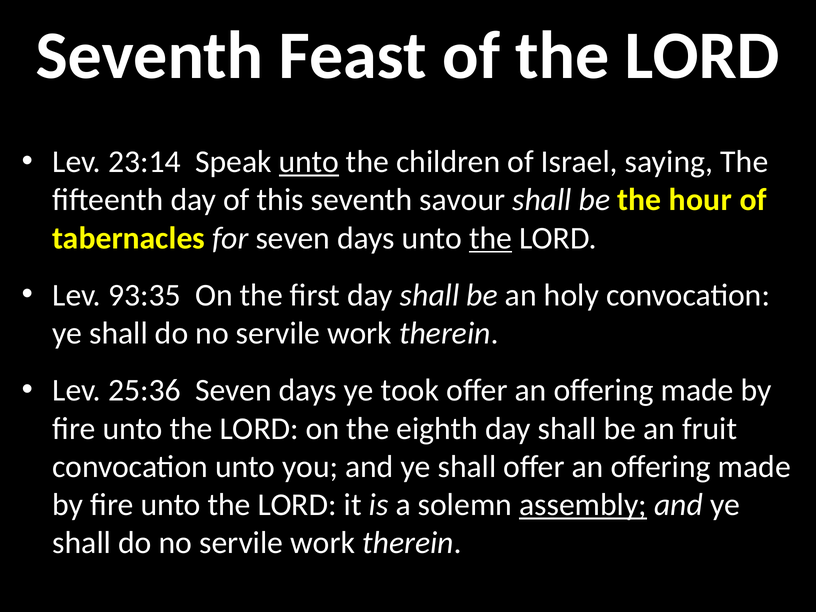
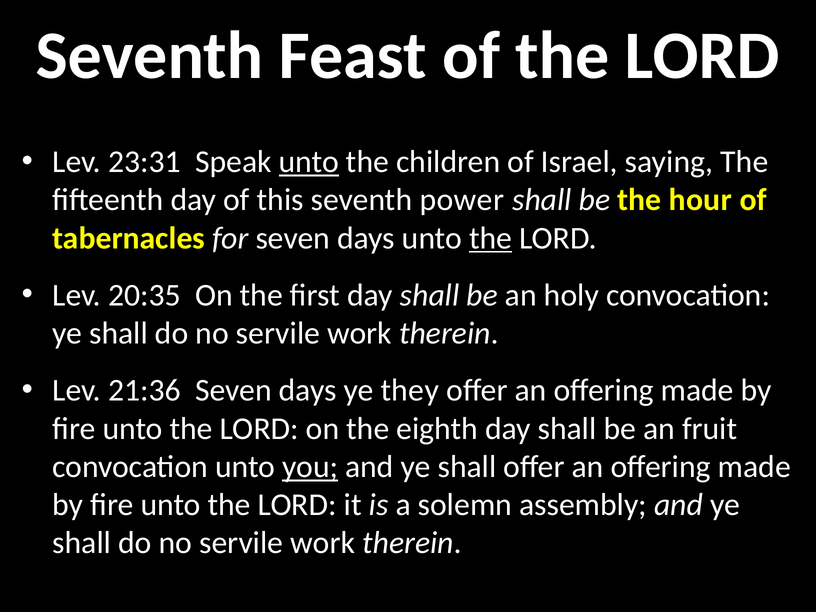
23:14: 23:14 -> 23:31
savour: savour -> power
93:35: 93:35 -> 20:35
25:36: 25:36 -> 21:36
took: took -> they
you underline: none -> present
assembly underline: present -> none
